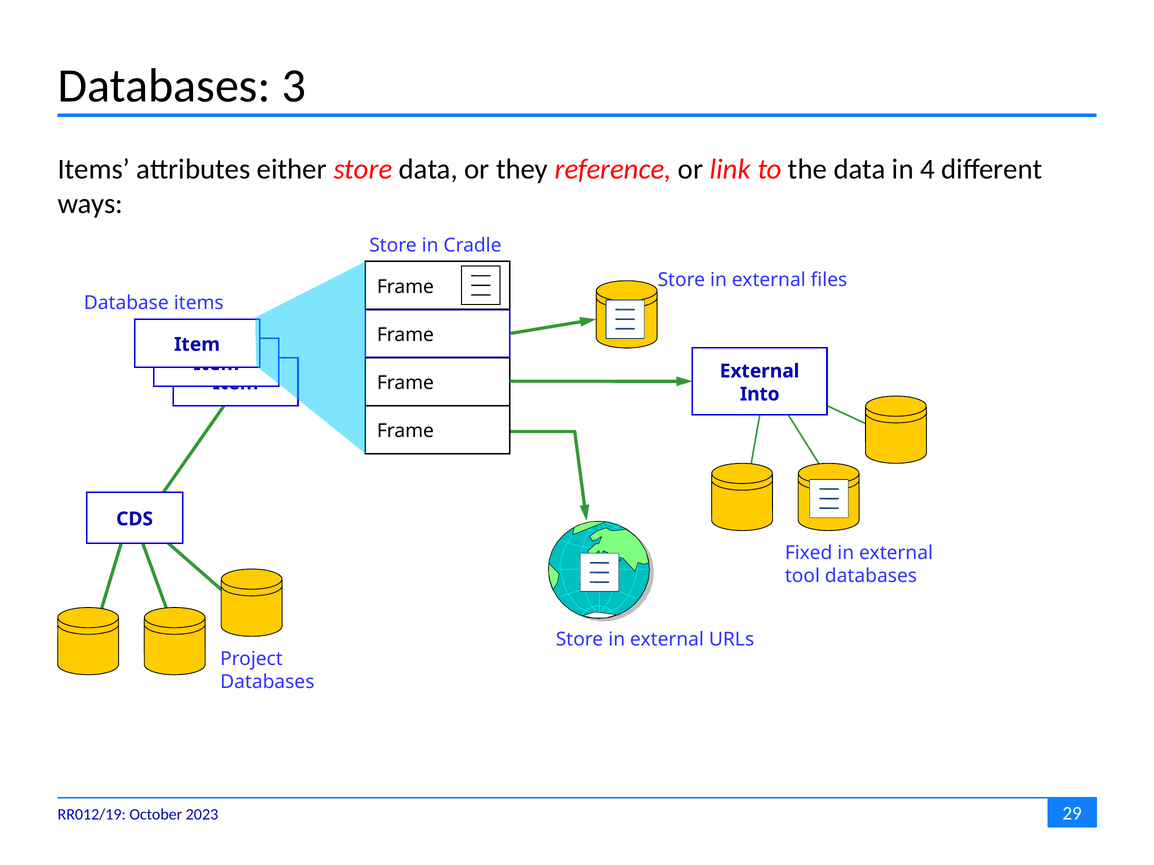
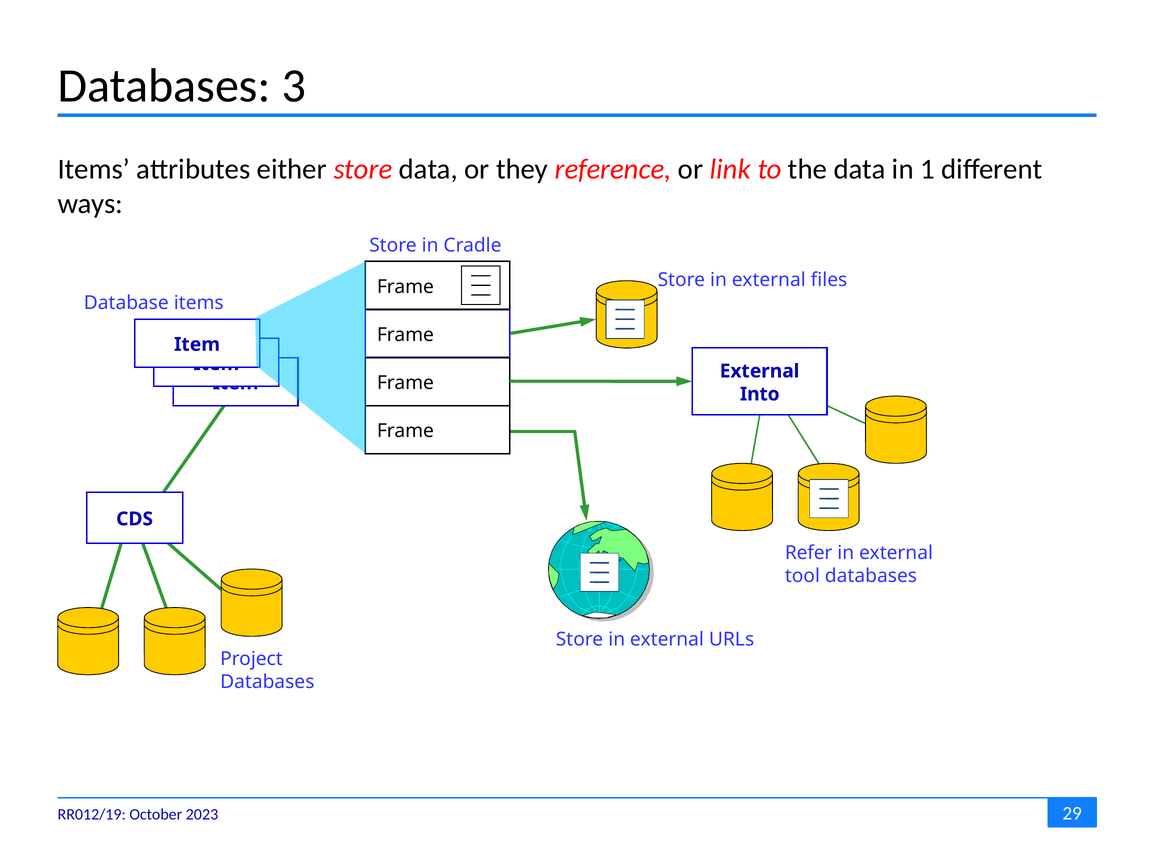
4: 4 -> 1
Fixed: Fixed -> Refer
